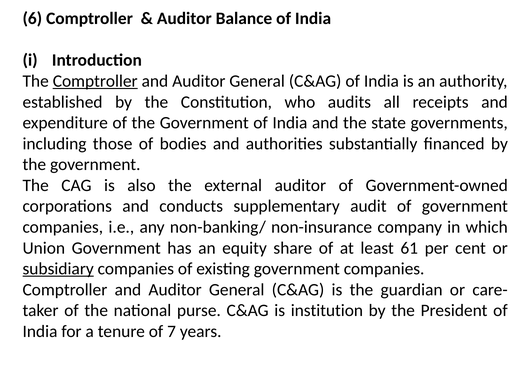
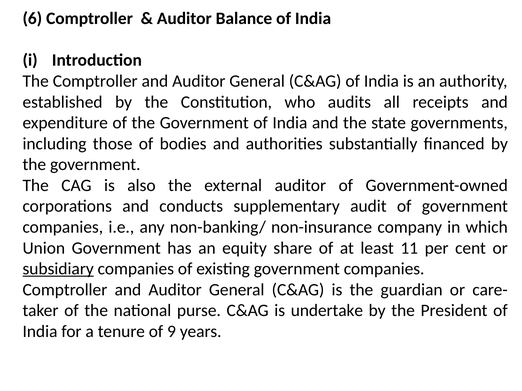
Comptroller at (95, 81) underline: present -> none
61: 61 -> 11
institution: institution -> undertake
7: 7 -> 9
